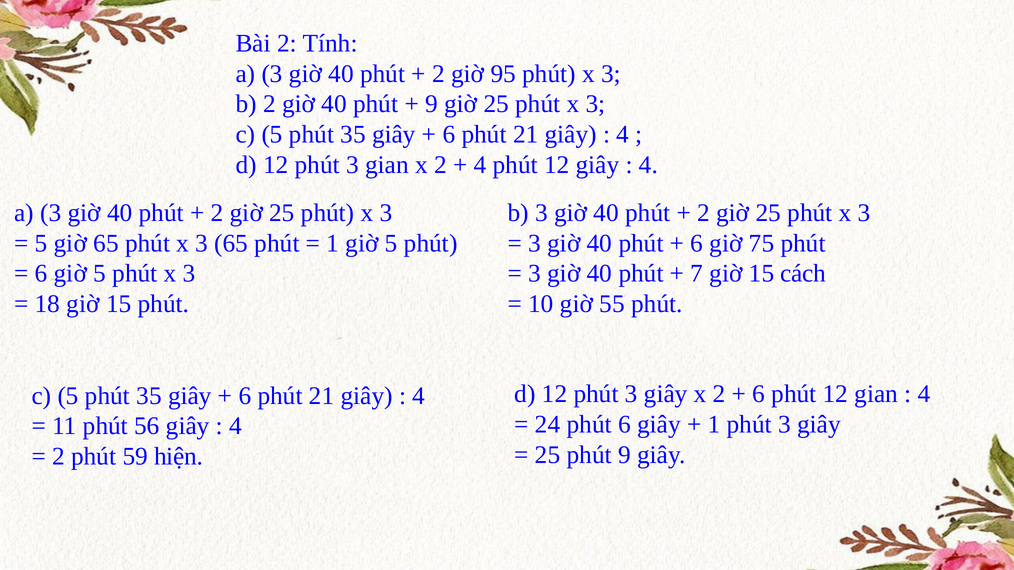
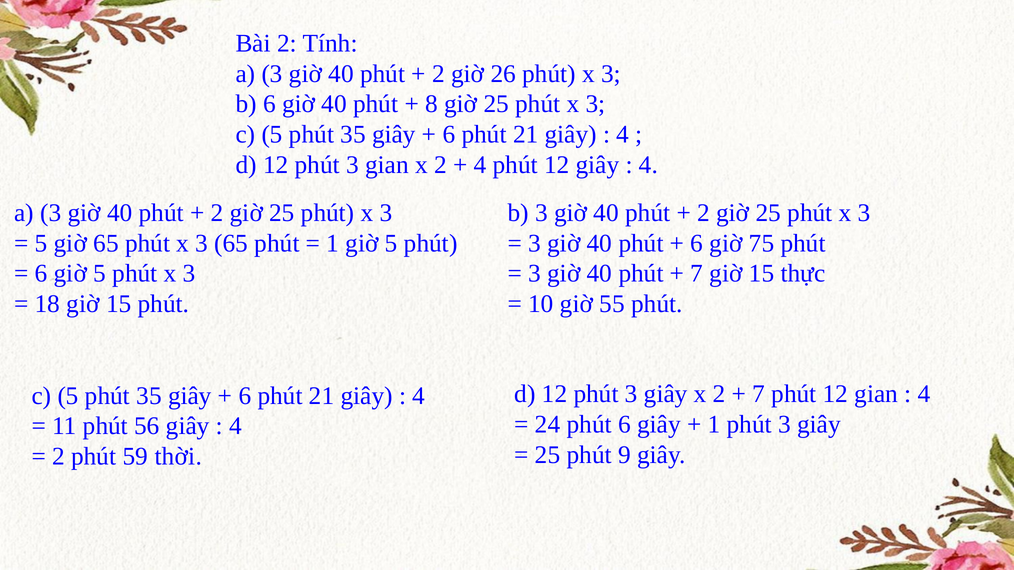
95: 95 -> 26
b 2: 2 -> 6
9 at (432, 104): 9 -> 8
cách: cách -> thực
6 at (759, 394): 6 -> 7
hiện: hiện -> thời
